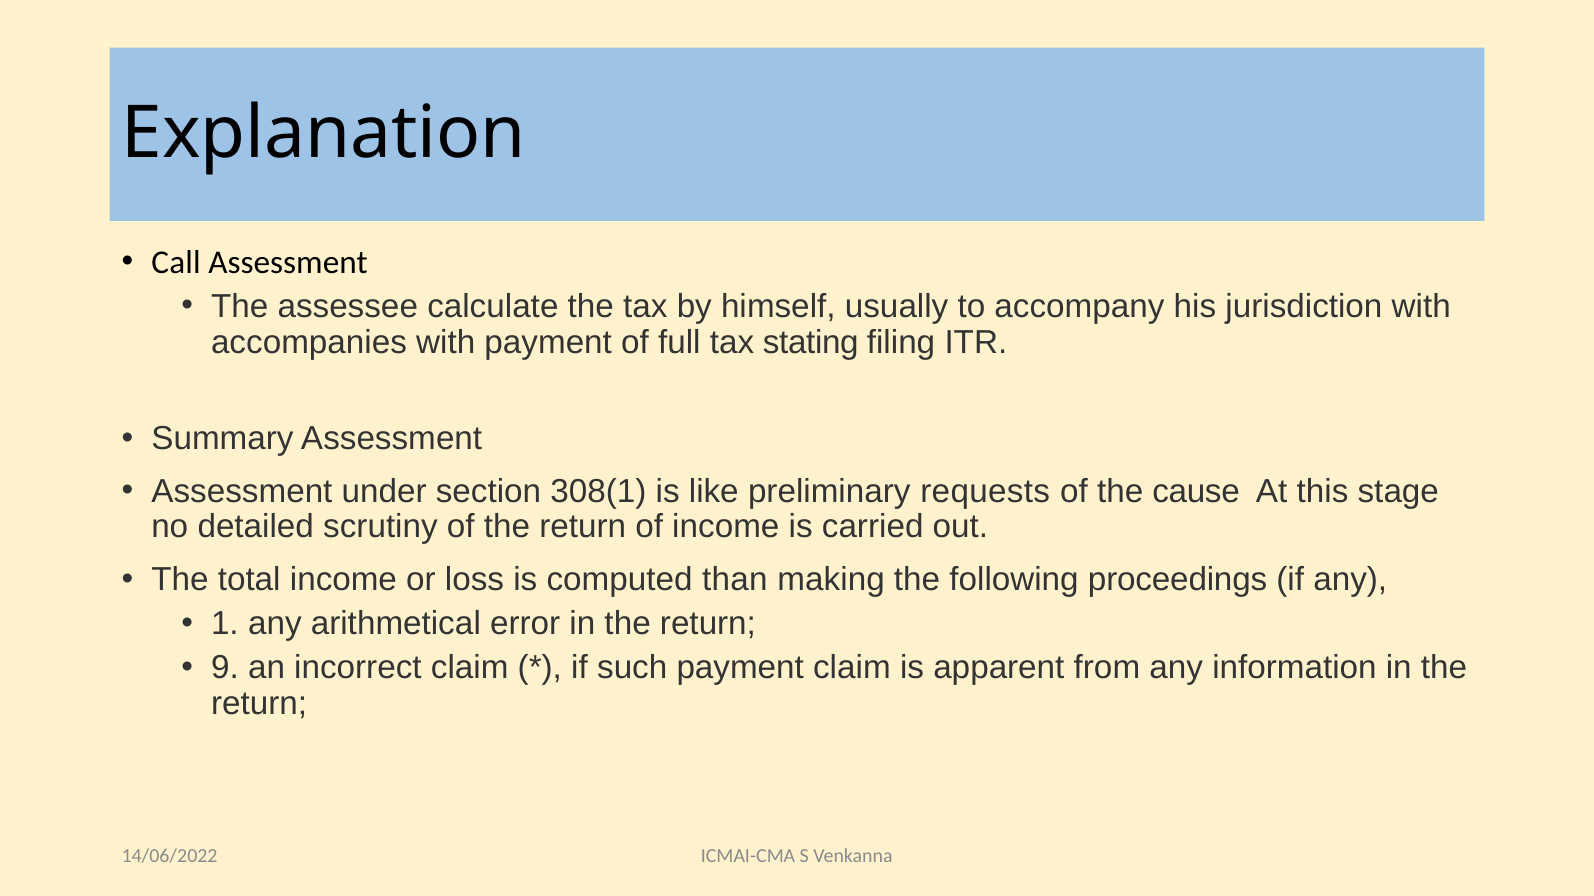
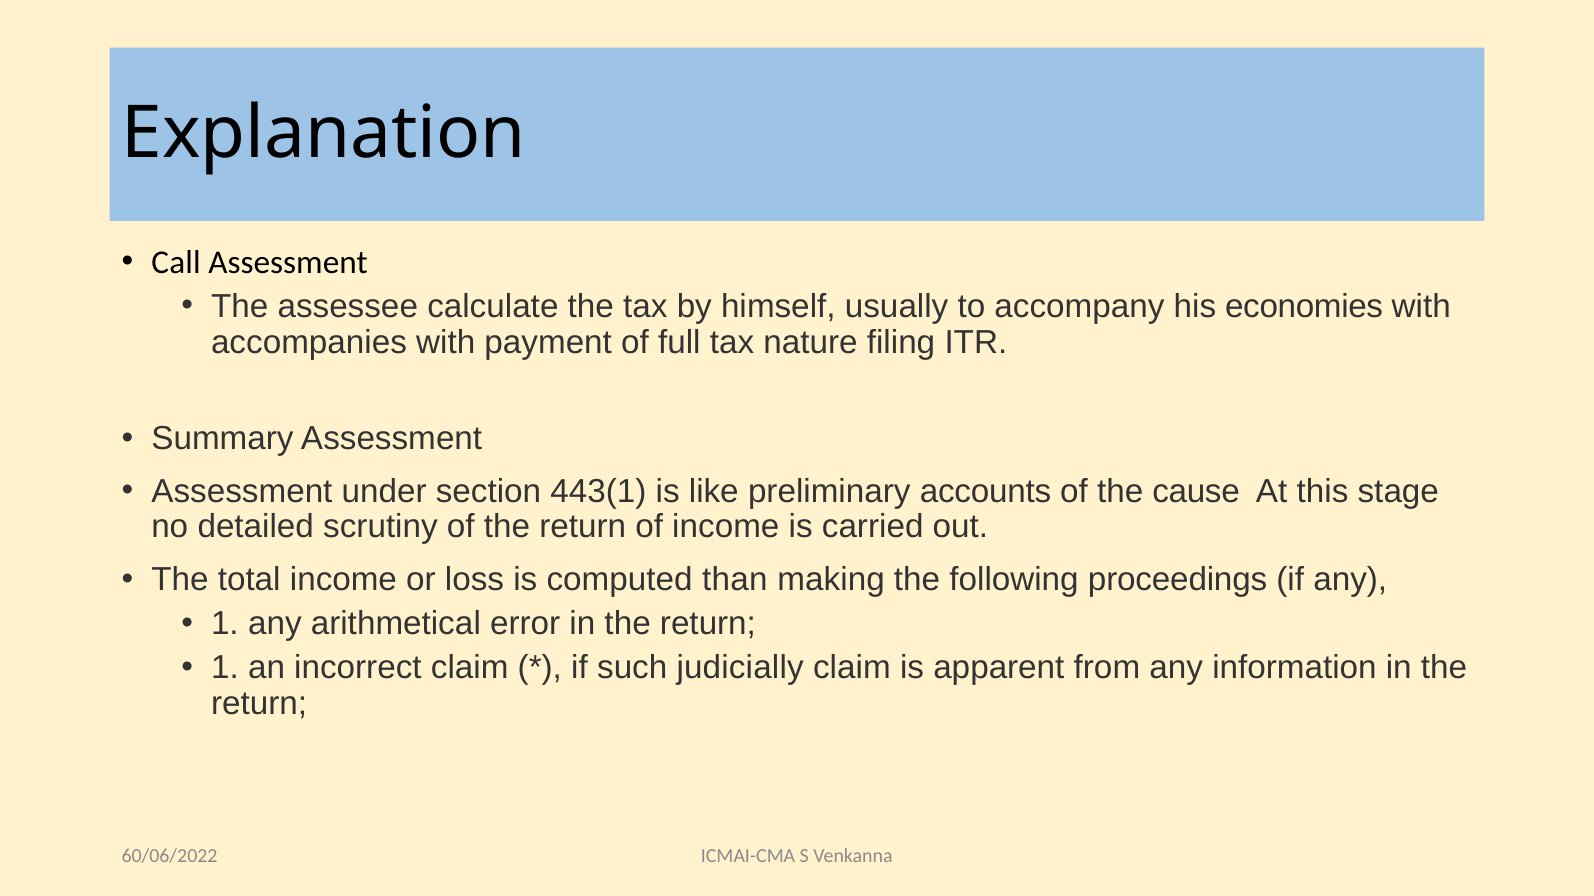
jurisdiction: jurisdiction -> economies
stating: stating -> nature
308(1: 308(1 -> 443(1
requests: requests -> accounts
9 at (225, 668): 9 -> 1
such payment: payment -> judicially
14/06/2022: 14/06/2022 -> 60/06/2022
